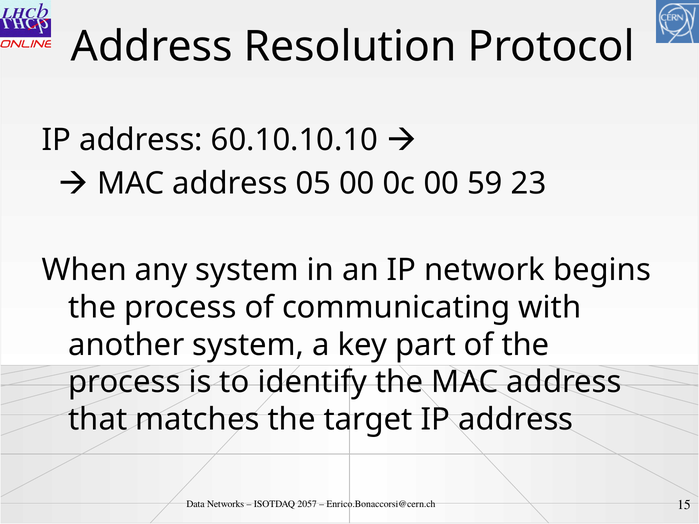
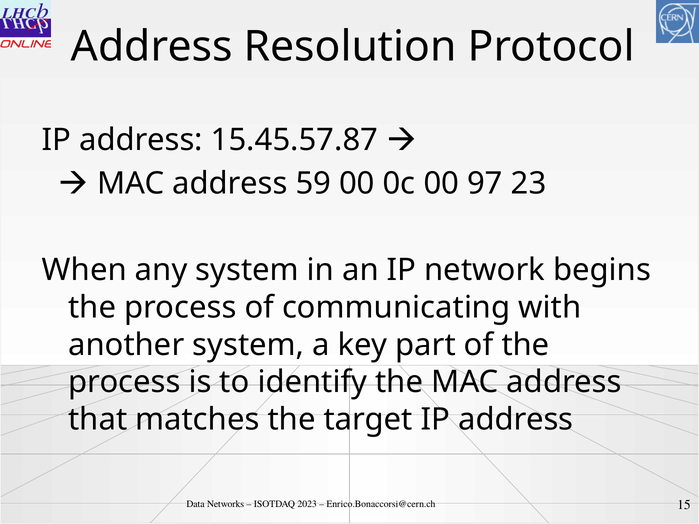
60.10.10.10: 60.10.10.10 -> 15.45.57.87
05: 05 -> 59
59: 59 -> 97
2057: 2057 -> 2023
